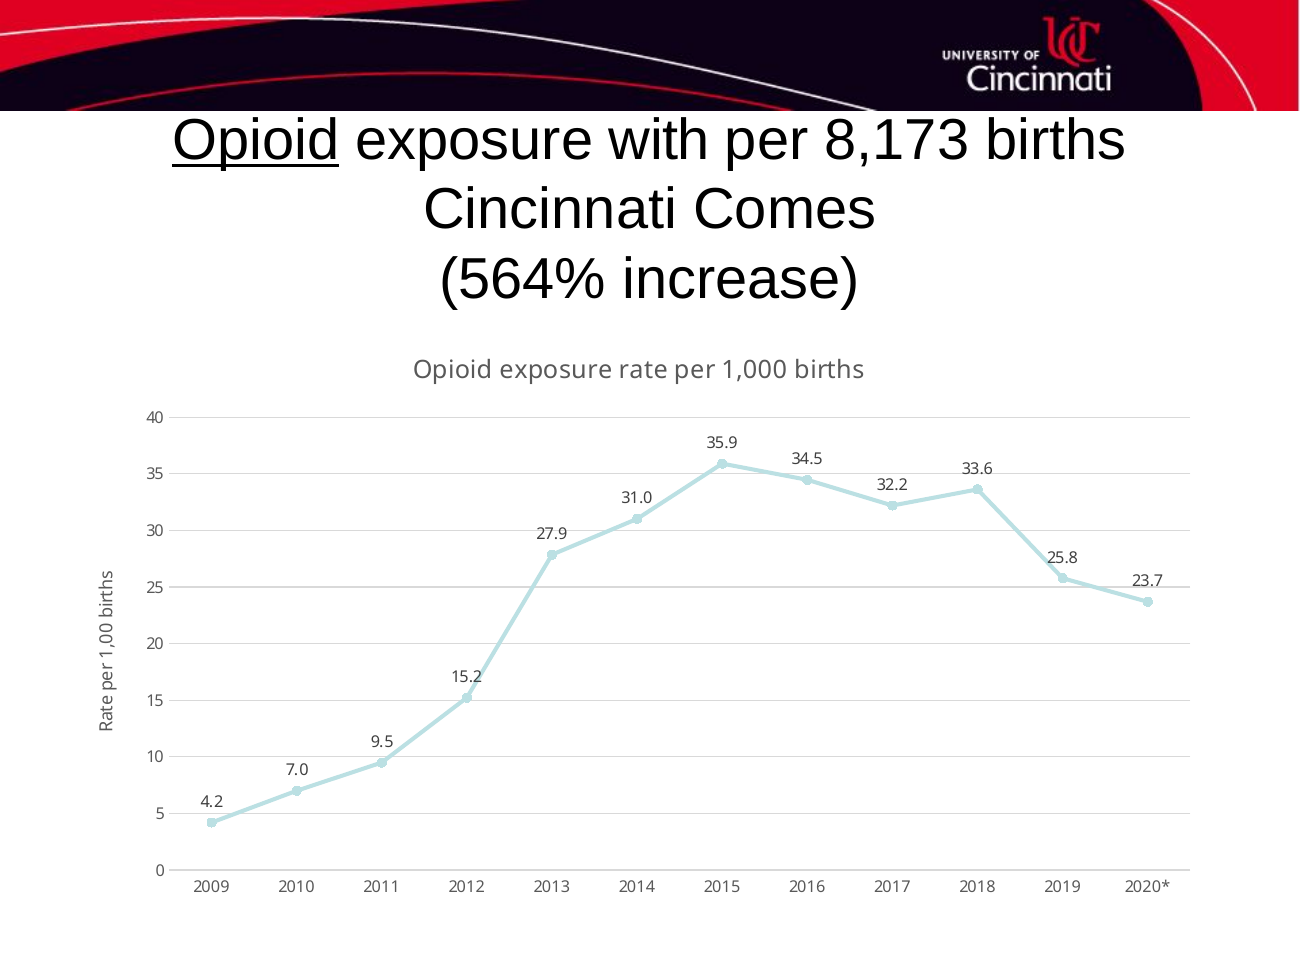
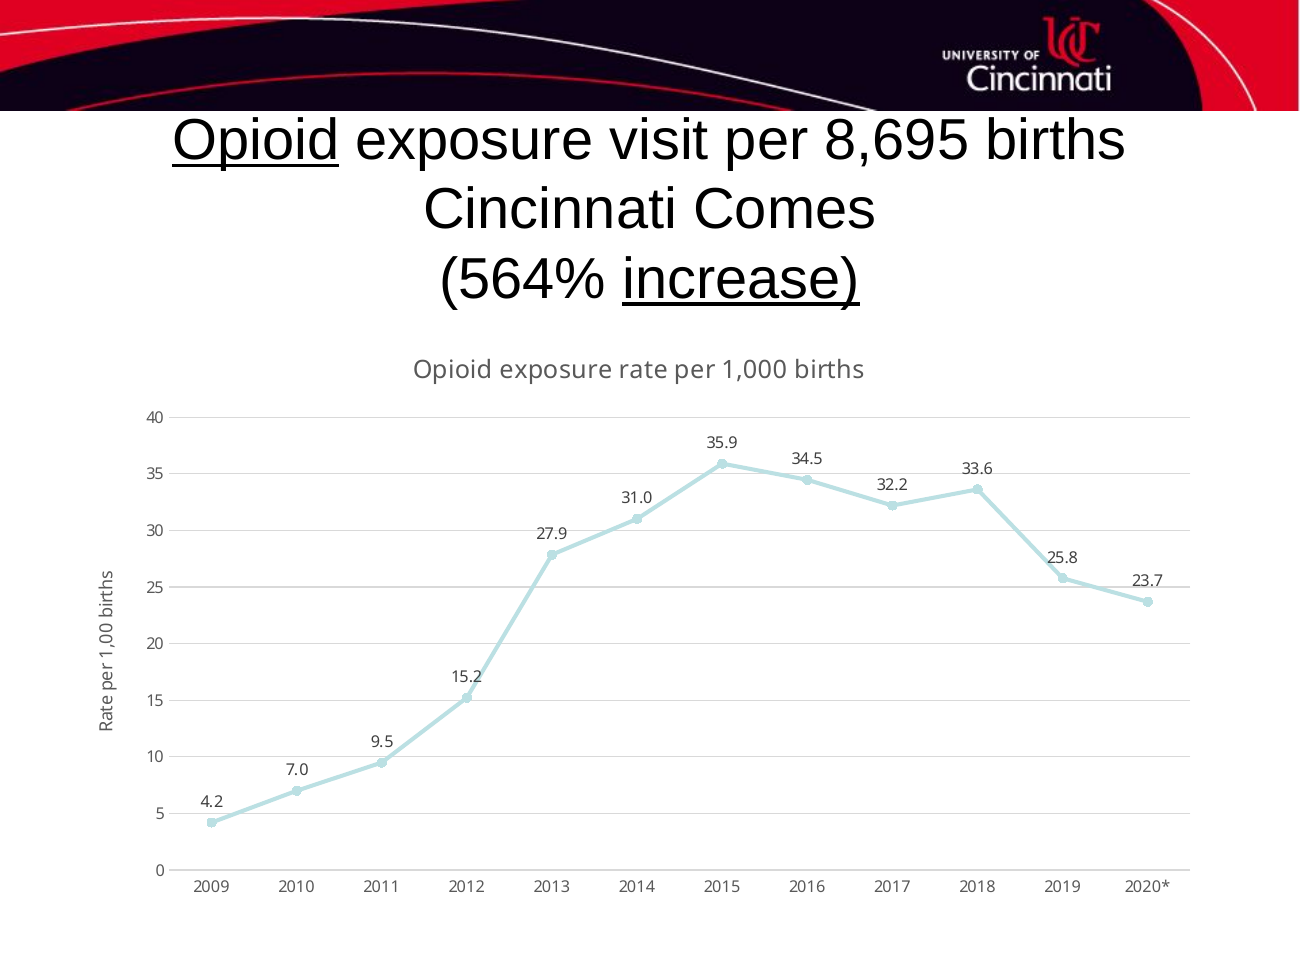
with: with -> visit
8,173: 8,173 -> 8,695
increase underline: none -> present
